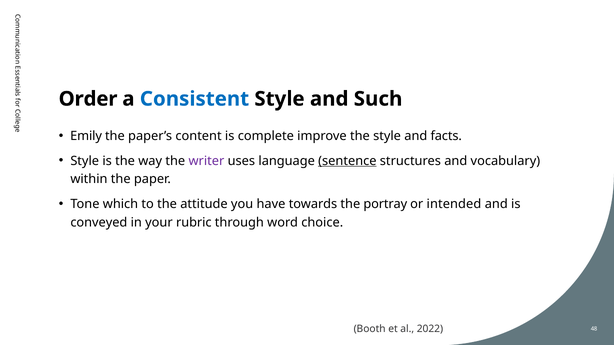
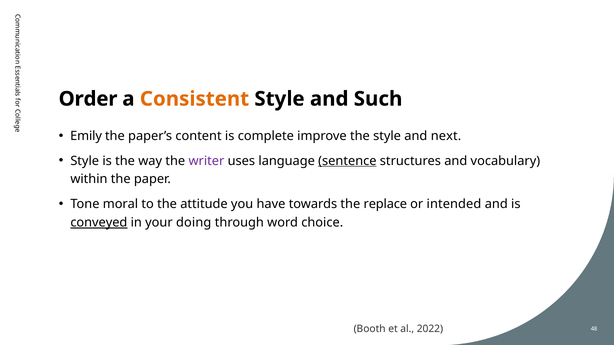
Consistent colour: blue -> orange
facts: facts -> next
which: which -> moral
portray: portray -> replace
conveyed underline: none -> present
rubric: rubric -> doing
